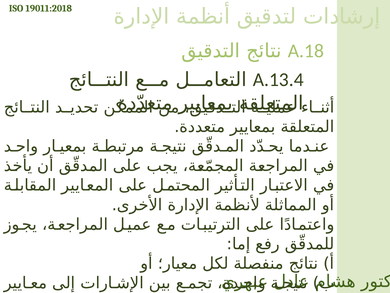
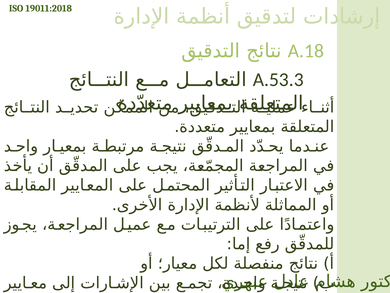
A.13.4: A.13.4 -> A.53.3
